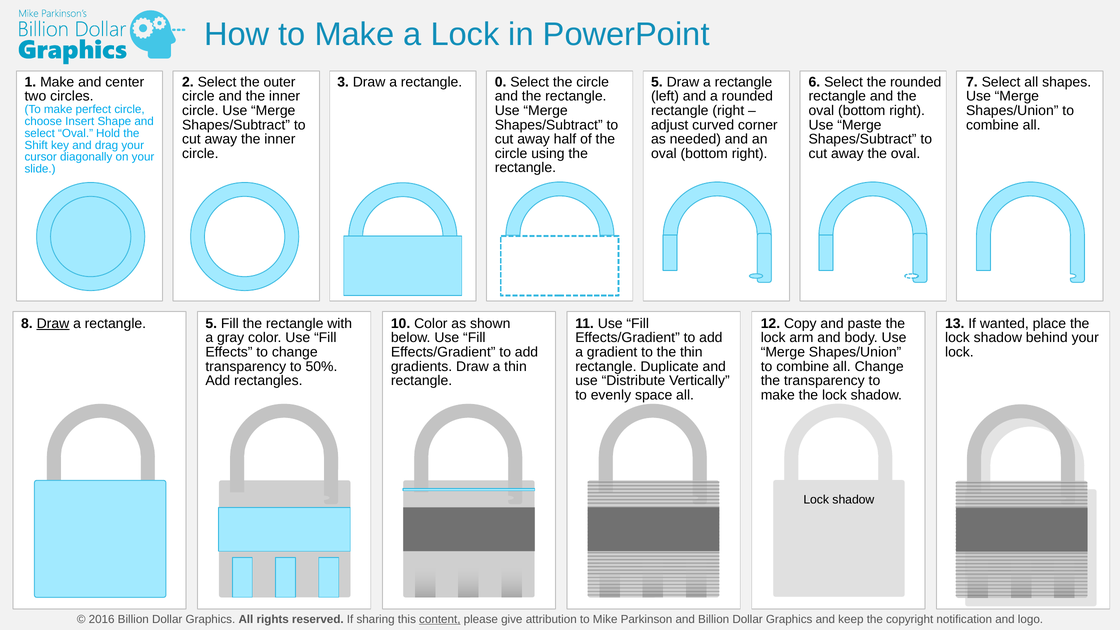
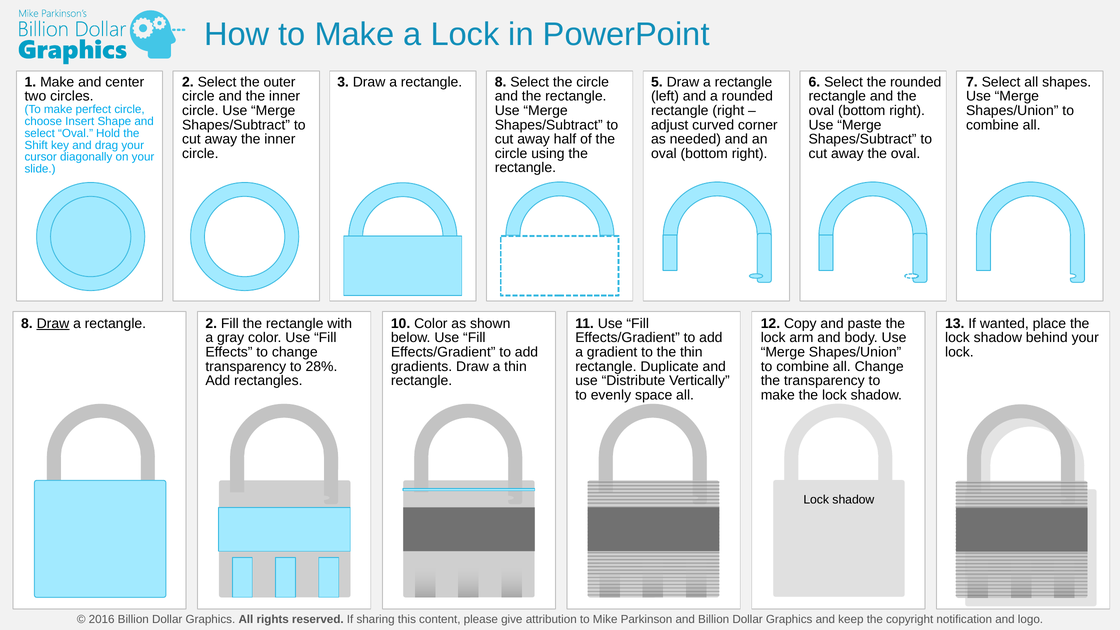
rectangle 0: 0 -> 8
a rectangle 5: 5 -> 2
50%: 50% -> 28%
content underline: present -> none
